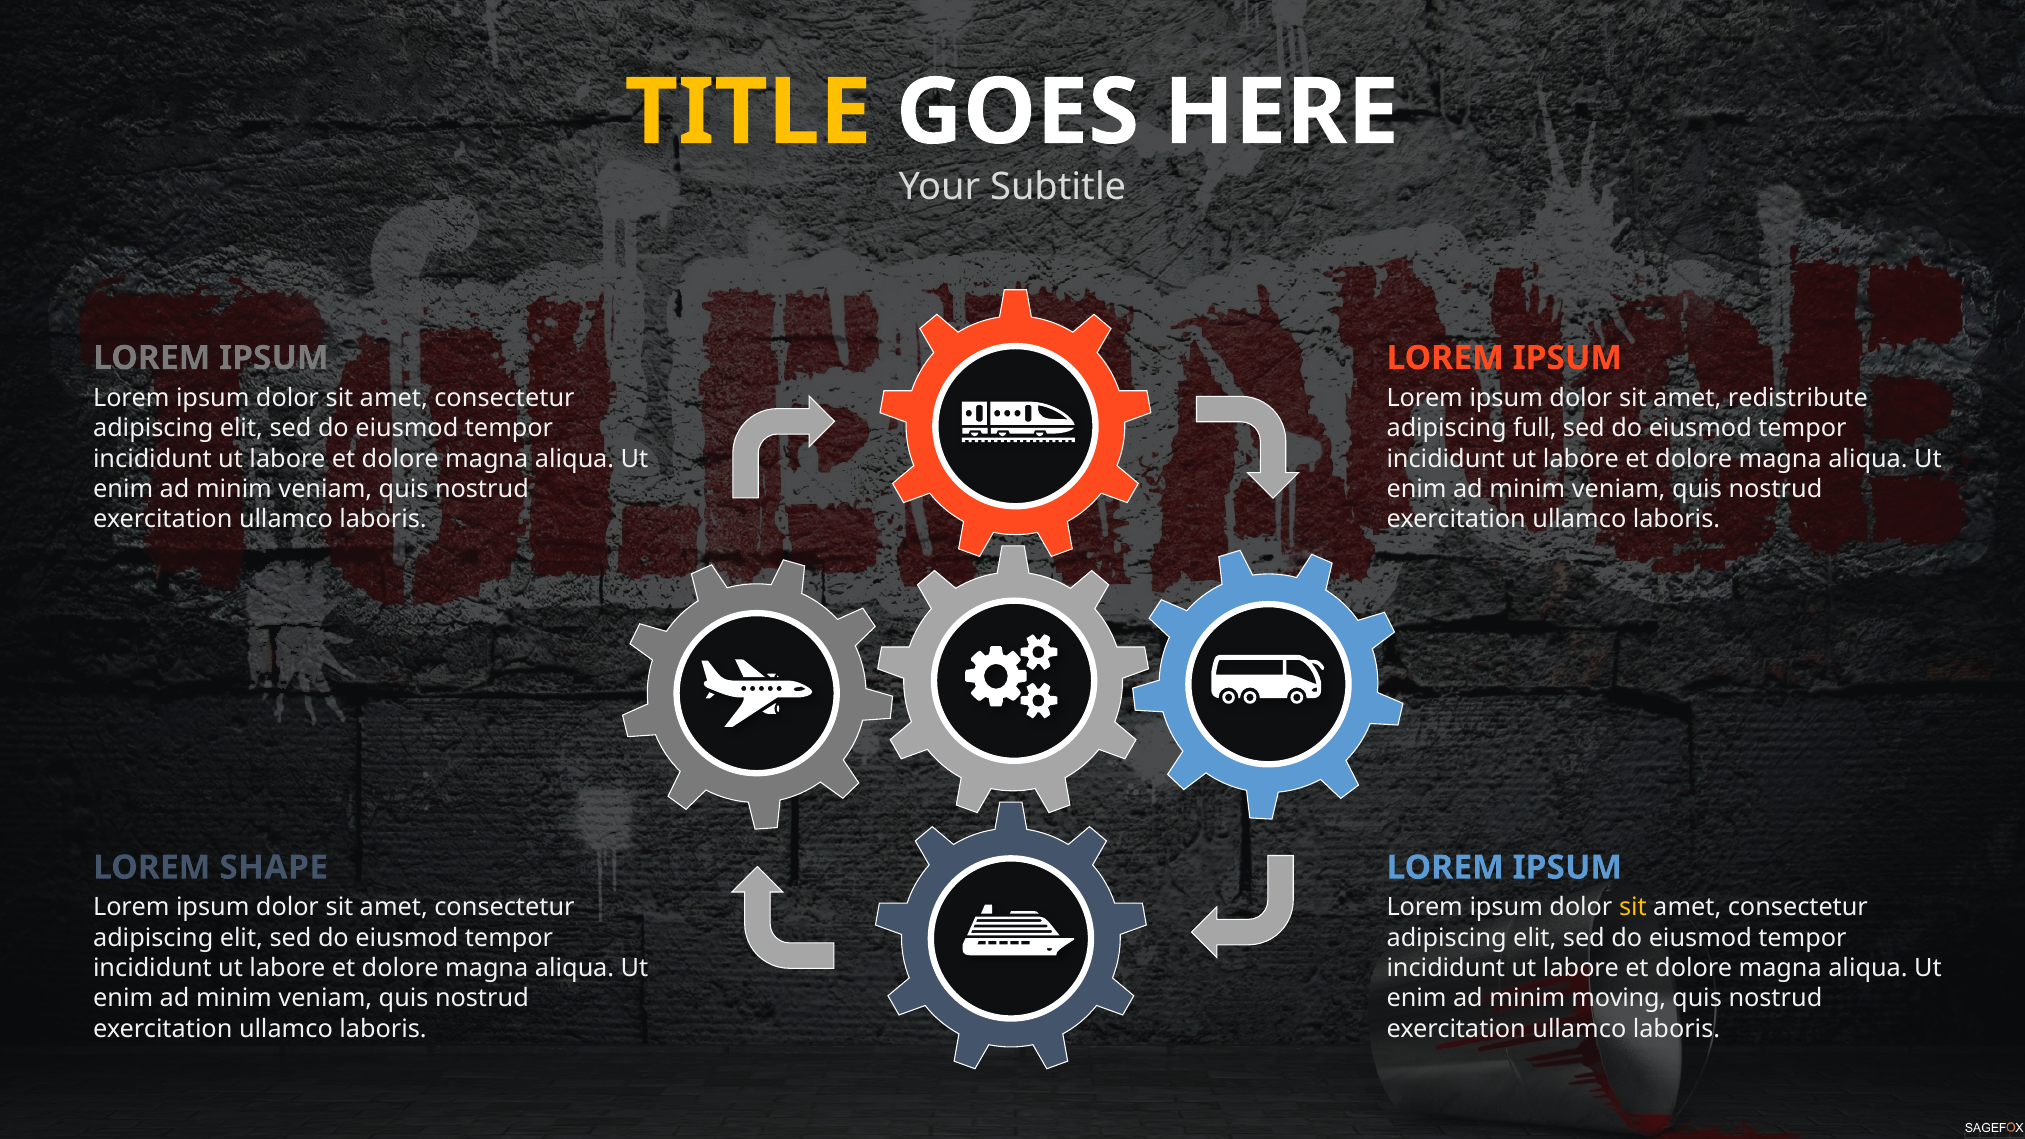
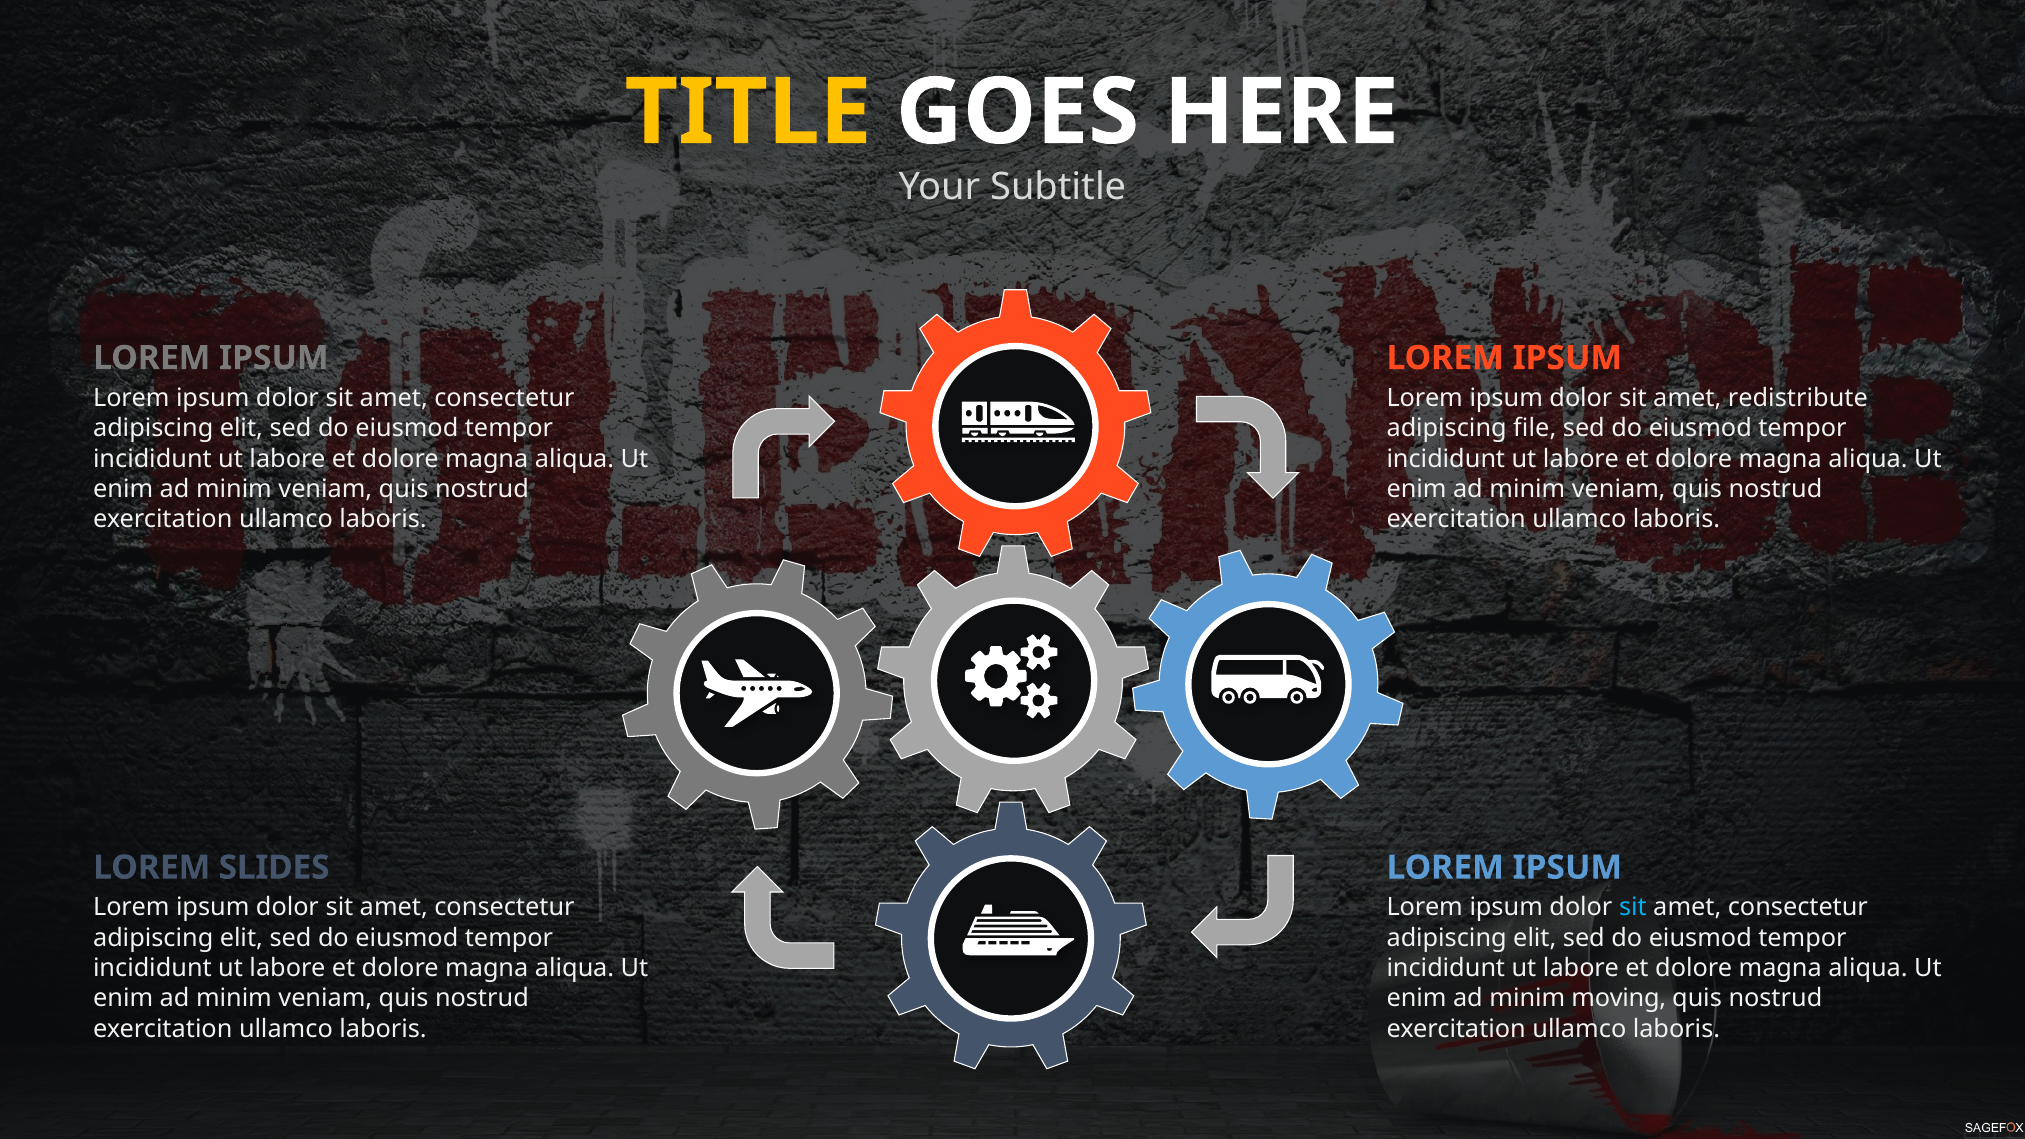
full: full -> file
SHAPE: SHAPE -> SLIDES
sit at (1633, 907) colour: yellow -> light blue
